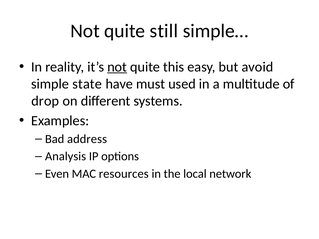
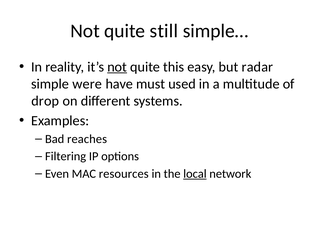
avoid: avoid -> radar
state: state -> were
address: address -> reaches
Analysis: Analysis -> Filtering
local underline: none -> present
